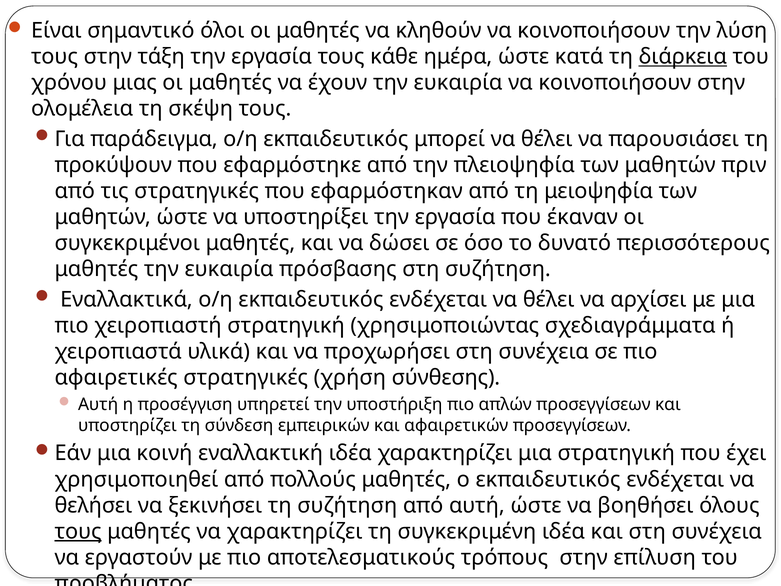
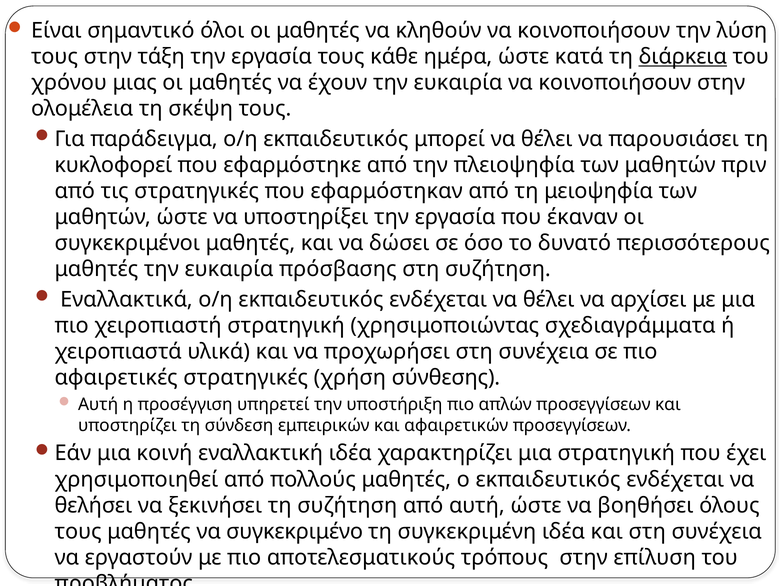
προκύψουν: προκύψουν -> κυκλοφορεί
τους at (78, 531) underline: present -> none
να χαρακτηρίζει: χαρακτηρίζει -> συγκεκριμένο
